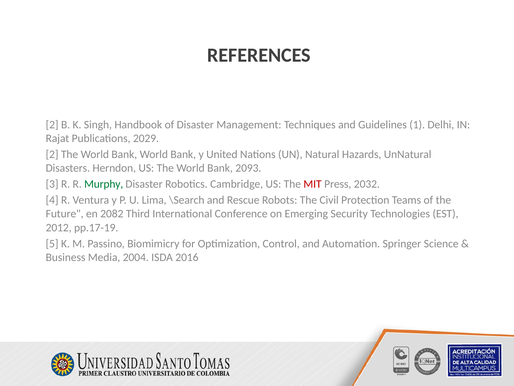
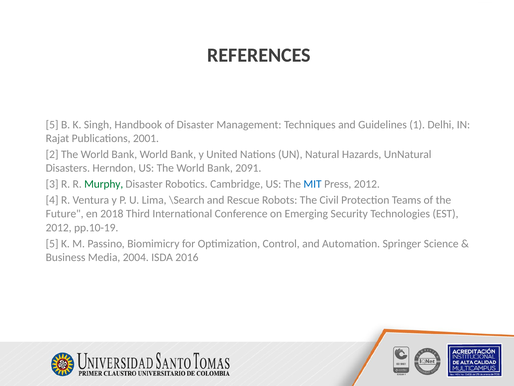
2 at (52, 125): 2 -> 5
2029: 2029 -> 2001
2093: 2093 -> 2091
MIT colour: red -> blue
Press 2032: 2032 -> 2012
2082: 2082 -> 2018
pp.17-19: pp.17-19 -> pp.10-19
